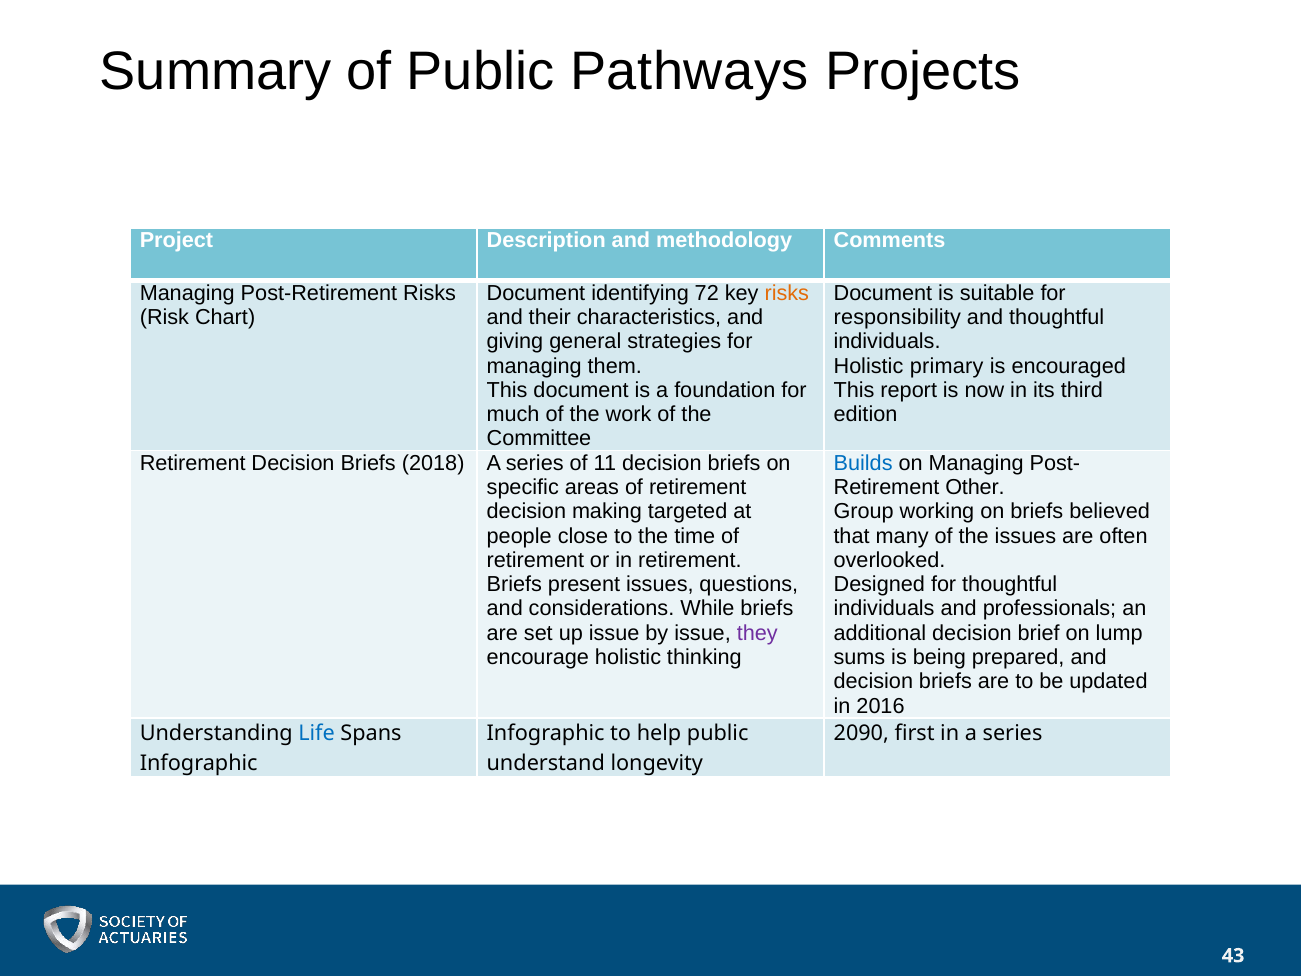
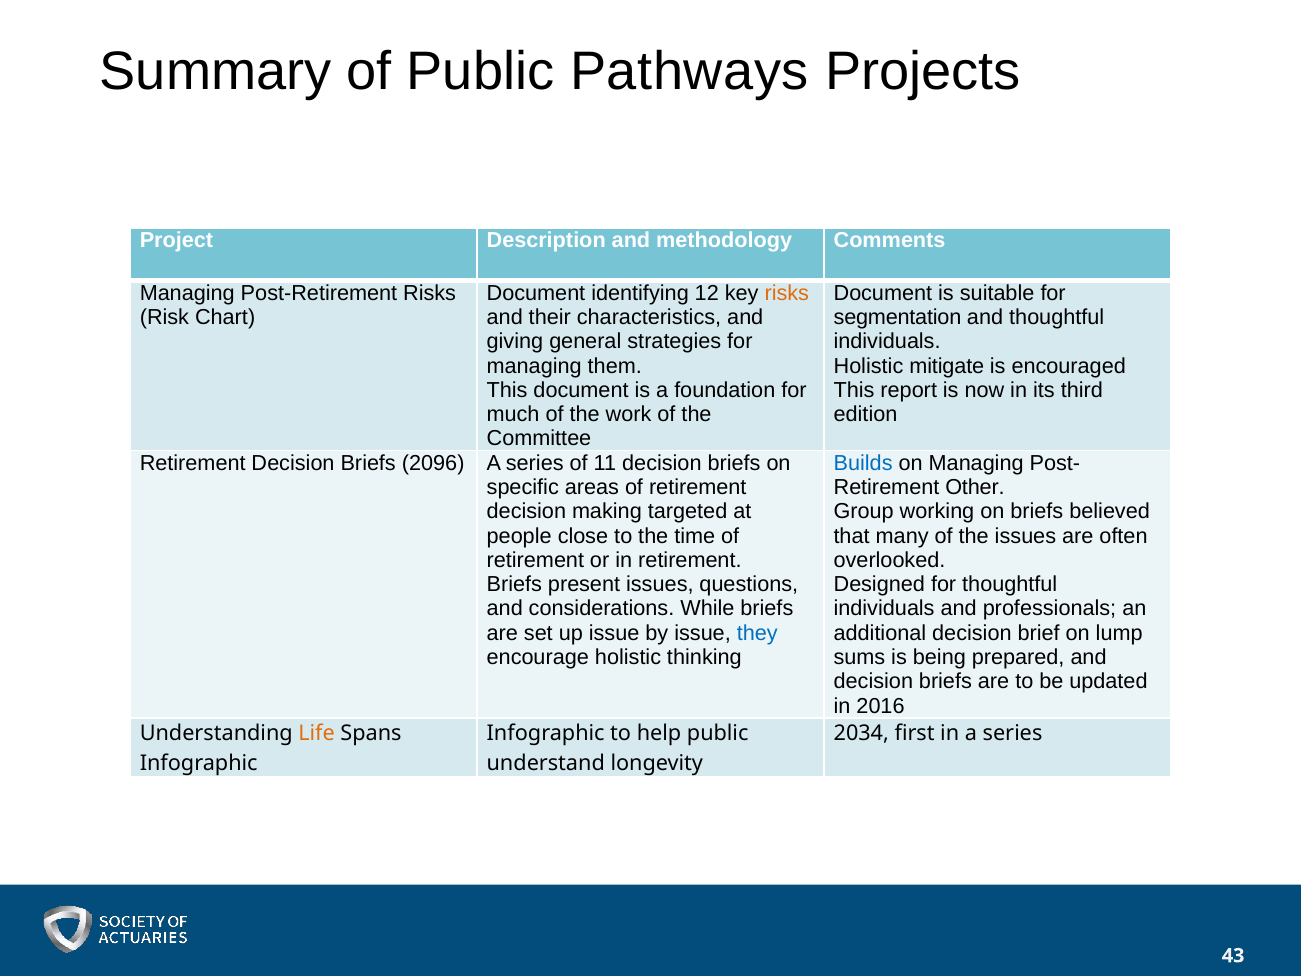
72: 72 -> 12
responsibility: responsibility -> segmentation
primary: primary -> mitigate
2018: 2018 -> 2096
they colour: purple -> blue
Life colour: blue -> orange
2090: 2090 -> 2034
